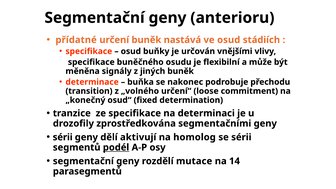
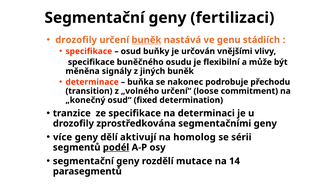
anterioru: anterioru -> fertilizaci
přídatné at (76, 40): přídatné -> drozofily
buněk at (146, 40) underline: none -> present
ve osud: osud -> genu
sérii at (63, 137): sérii -> více
